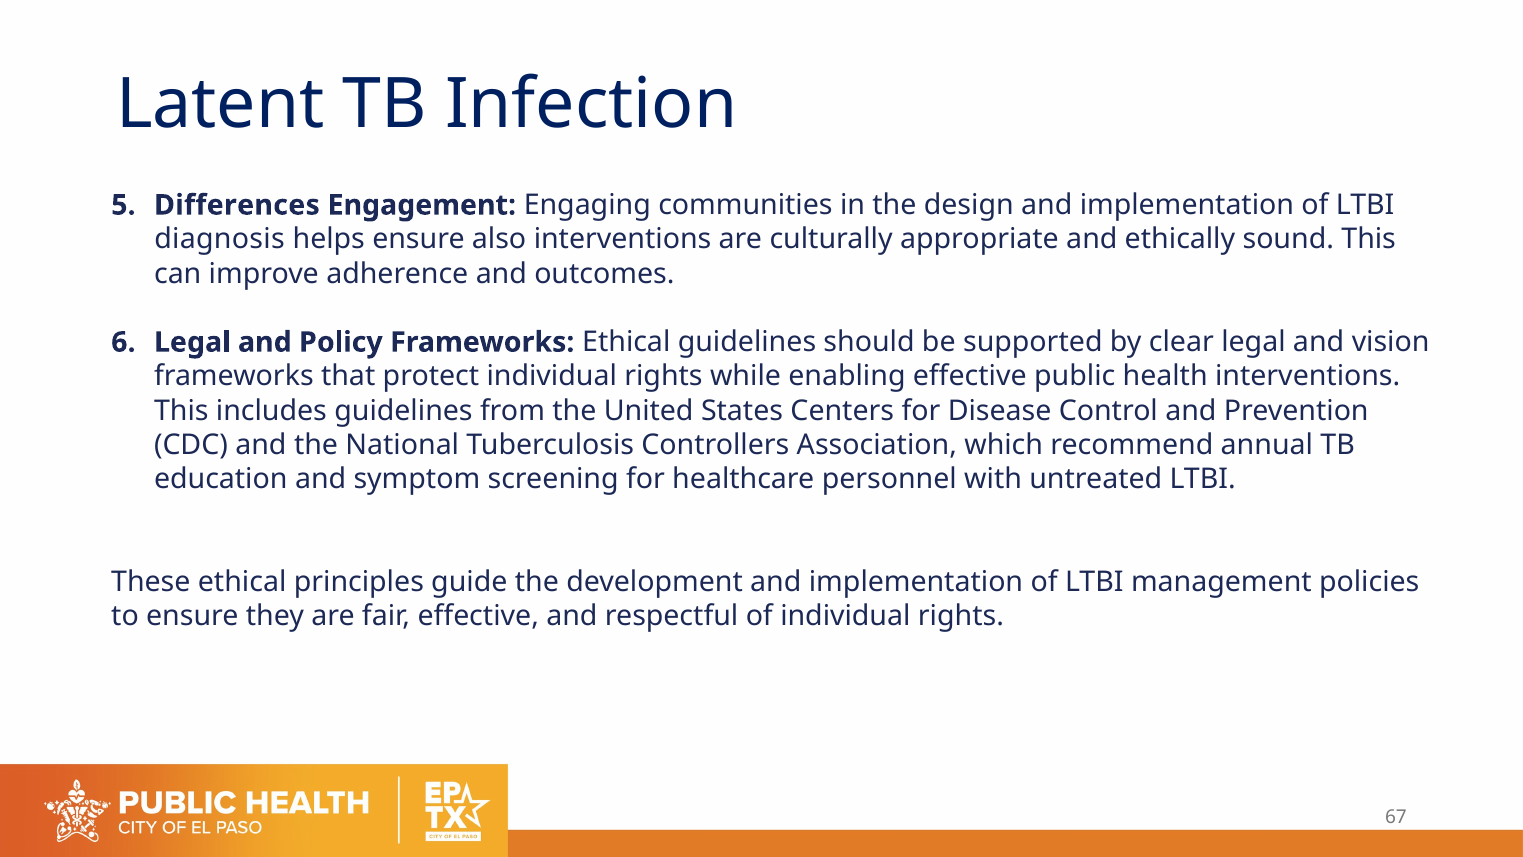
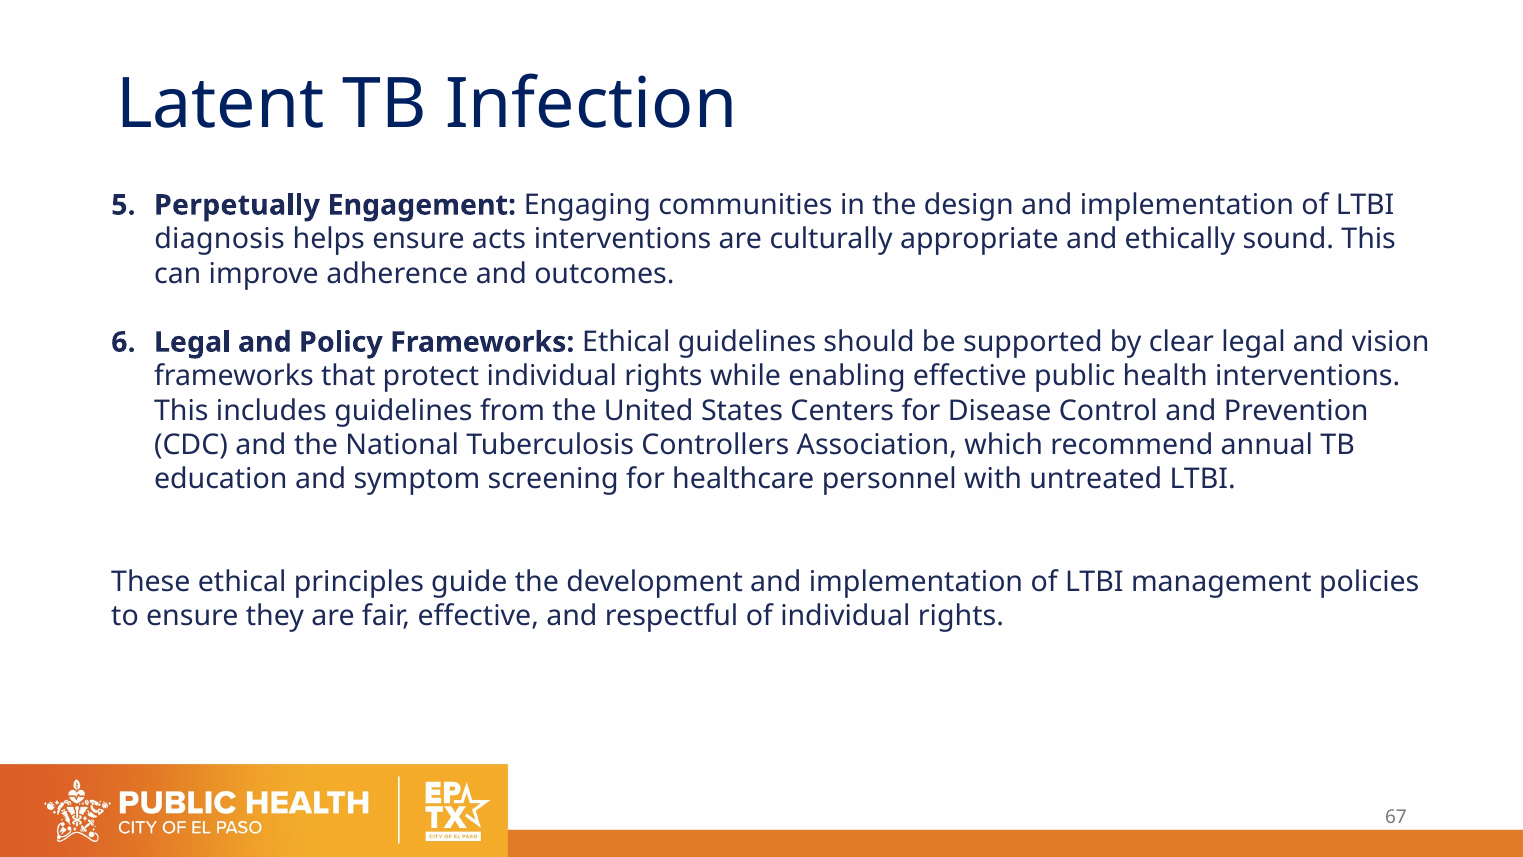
Differences: Differences -> Perpetually
also: also -> acts
